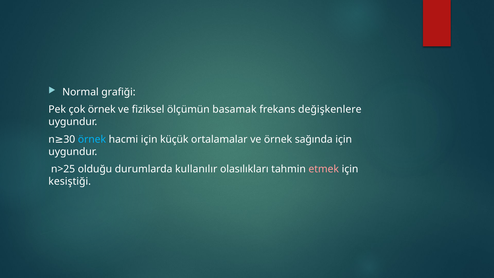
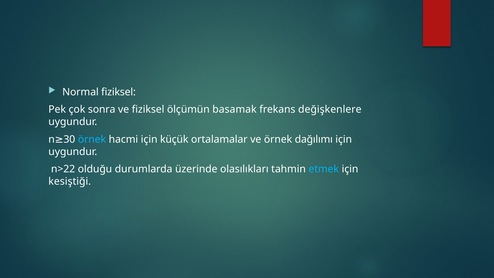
Normal grafiği: grafiği -> fiziksel
çok örnek: örnek -> sonra
sağında: sağında -> dağılımı
n>25: n>25 -> n>22
kullanılır: kullanılır -> üzerinde
etmek colour: pink -> light blue
